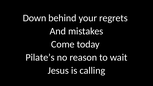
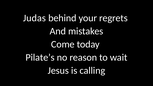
Down: Down -> Judas
